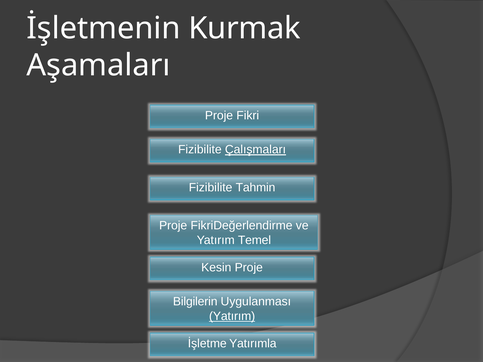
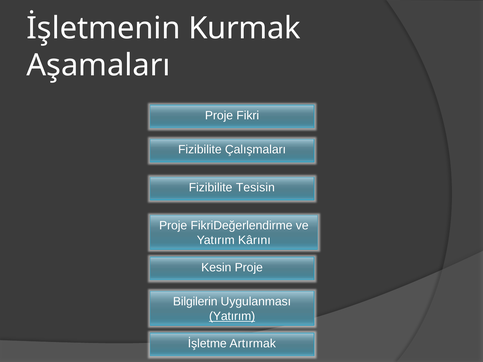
Çalışmaları underline: present -> none
Tahmin: Tahmin -> Tesisin
Temel: Temel -> Kârını
Yatırımla: Yatırımla -> Artırmak
